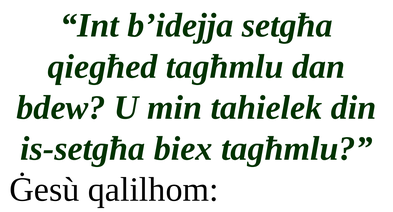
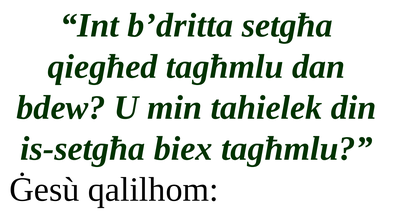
b’idejja: b’idejja -> b’dritta
